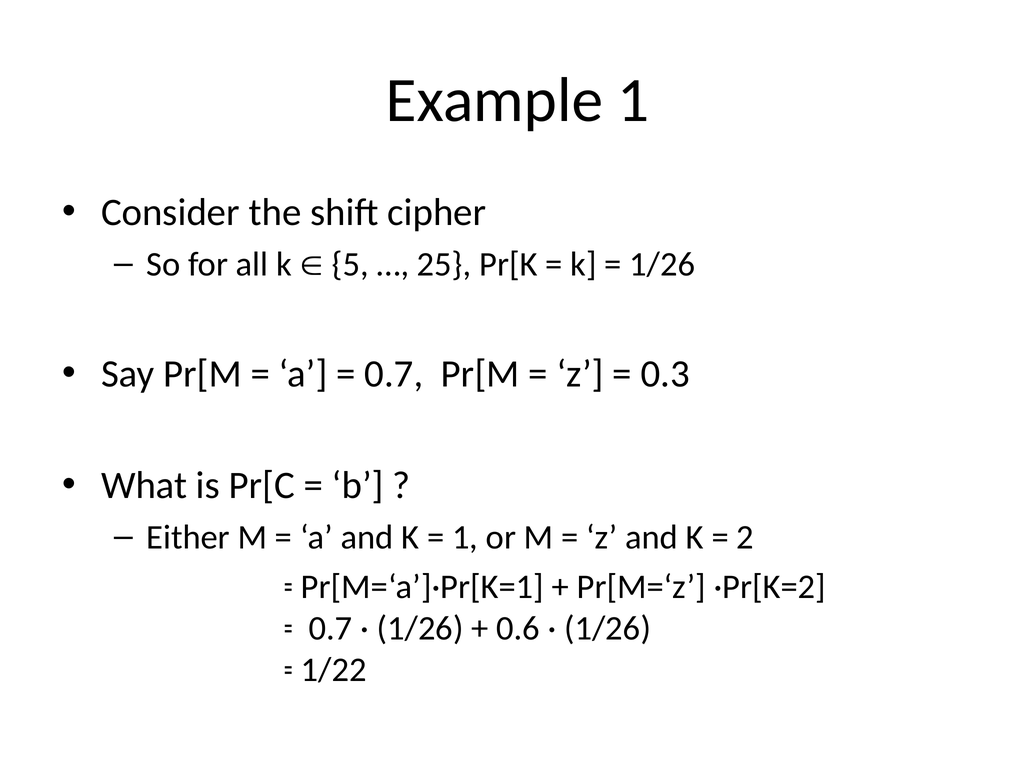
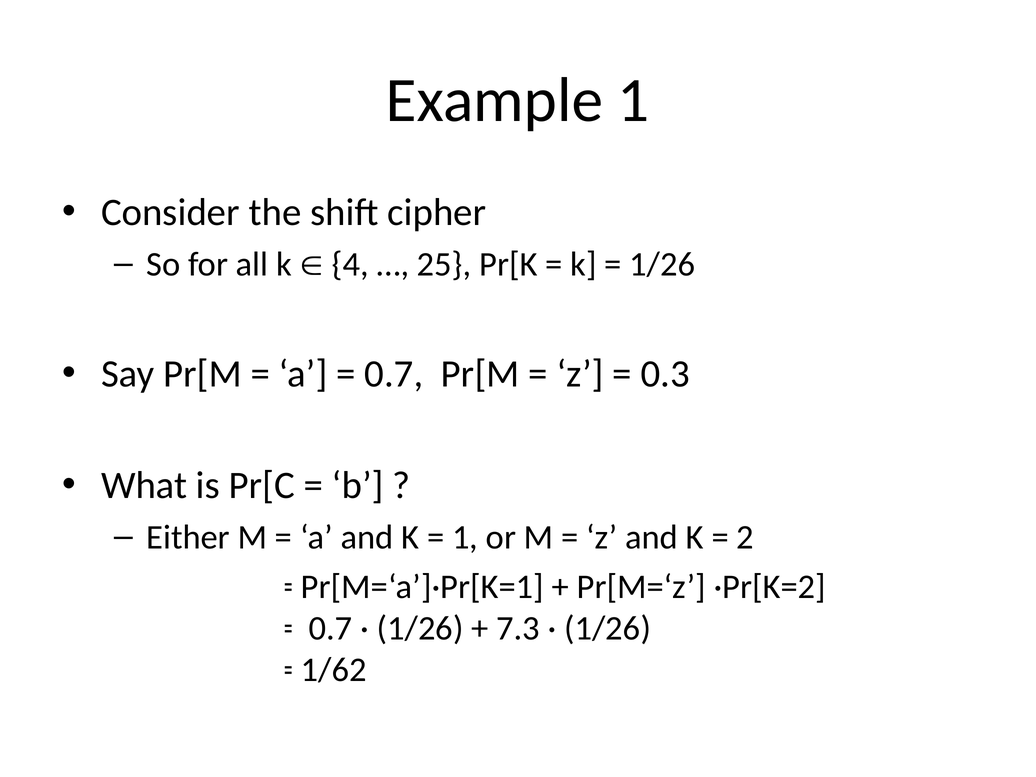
5: 5 -> 4
0.6: 0.6 -> 7.3
1/22: 1/22 -> 1/62
